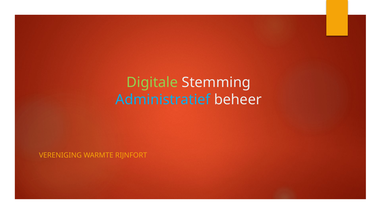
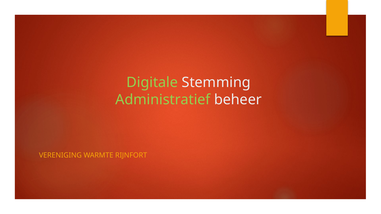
Administratief colour: light blue -> light green
